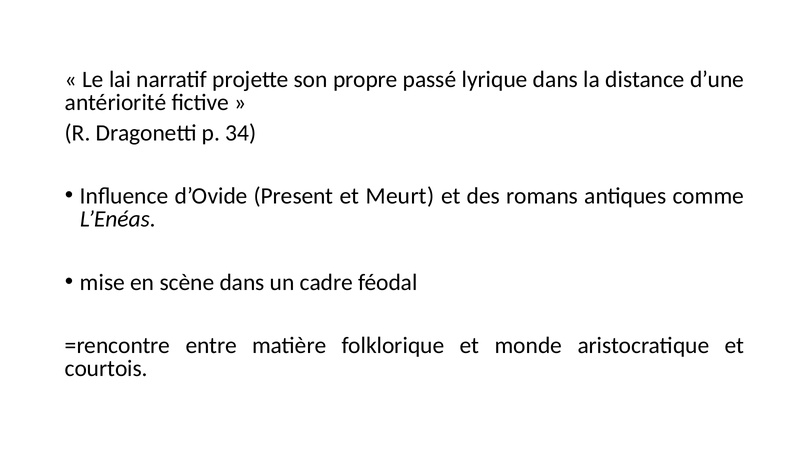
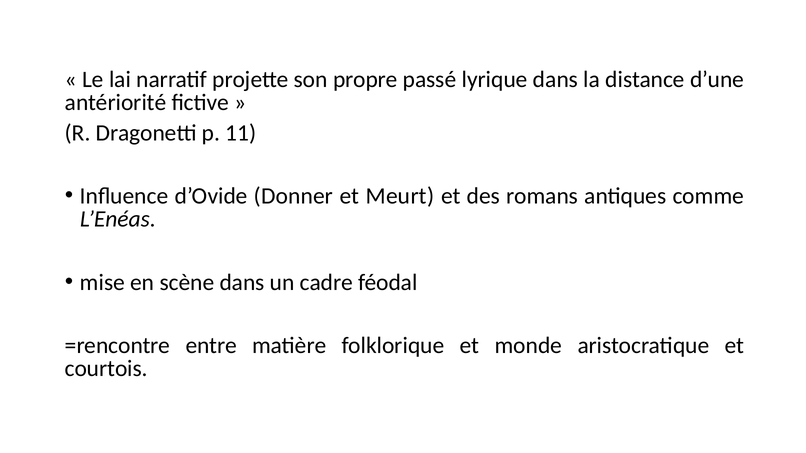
34: 34 -> 11
Present: Present -> Donner
